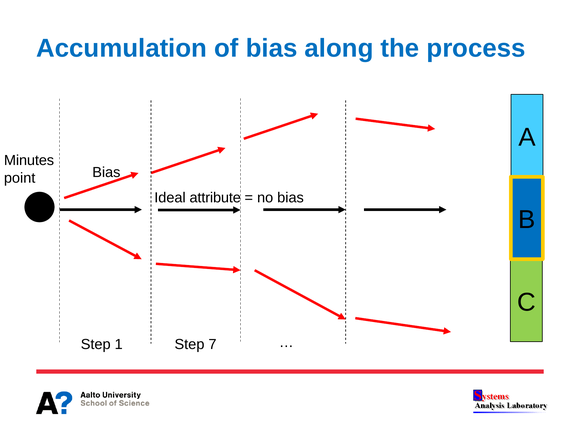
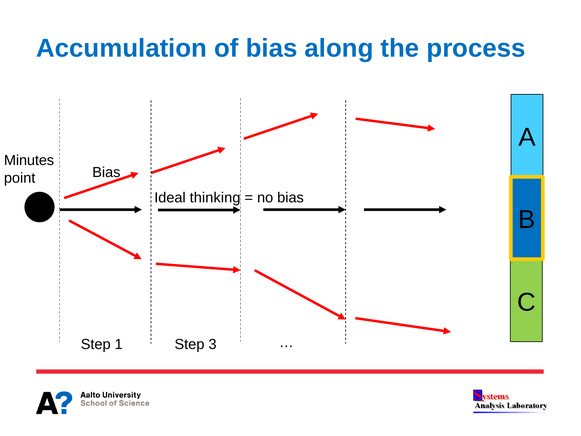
attribute: attribute -> thinking
7: 7 -> 3
